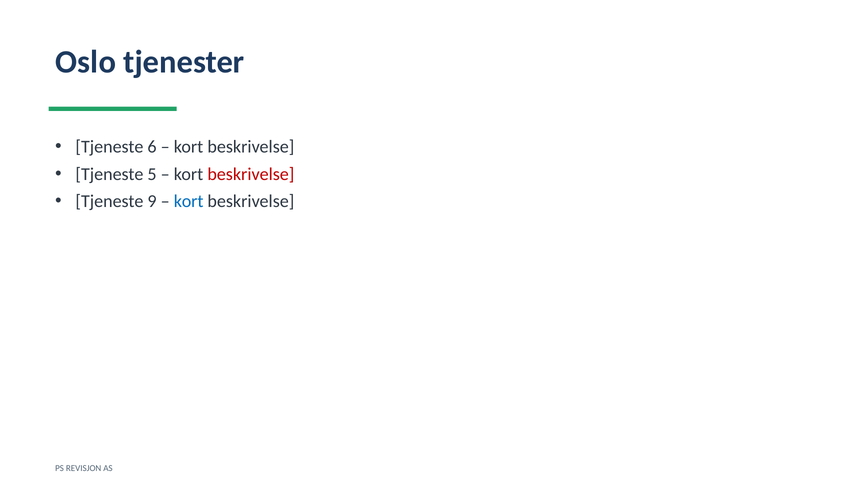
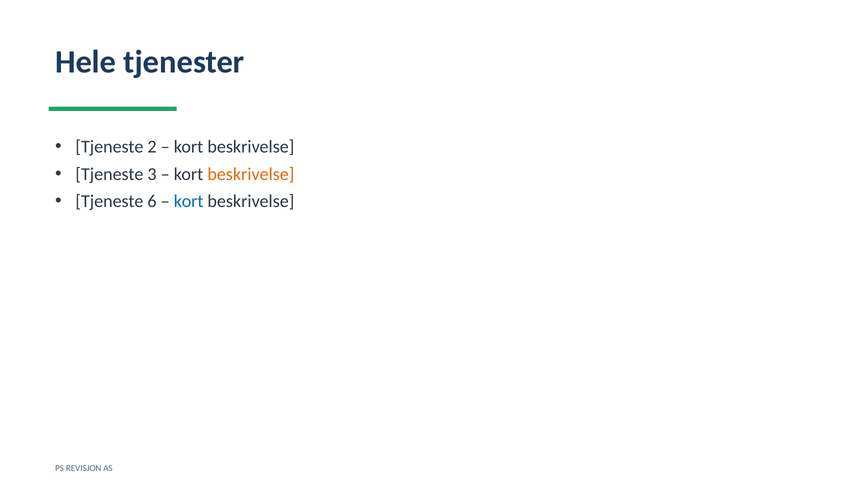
Oslo: Oslo -> Hele
6: 6 -> 2
5: 5 -> 3
beskrivelse at (251, 174) colour: red -> orange
9: 9 -> 6
